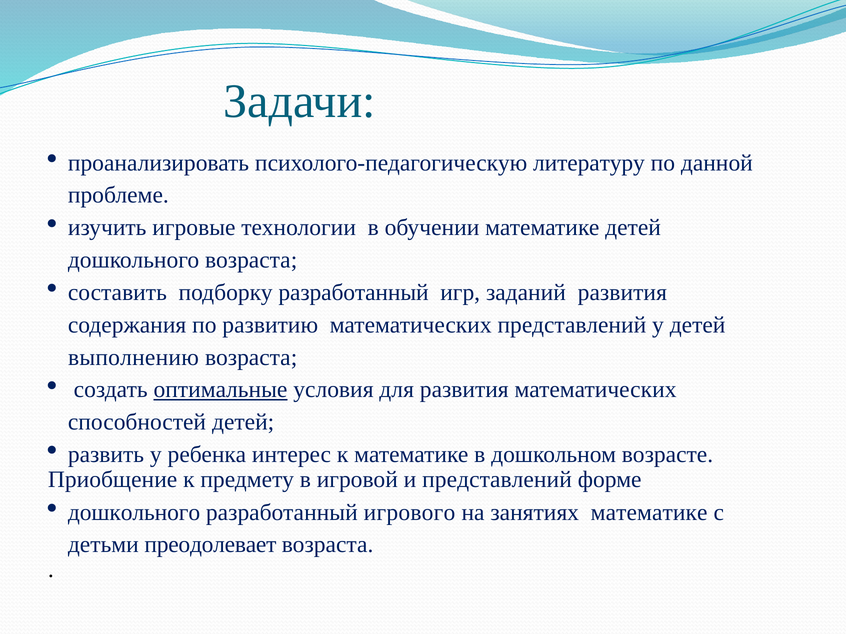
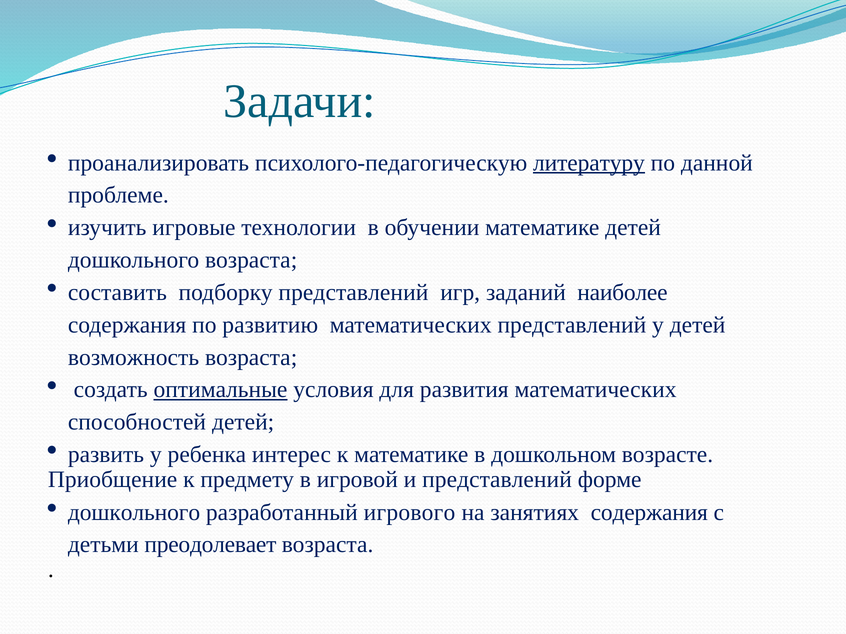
литературу underline: none -> present
подборку разработанный: разработанный -> представлений
заданий развития: развития -> наиболее
выполнению: выполнению -> возможность
занятиях математике: математике -> содержания
